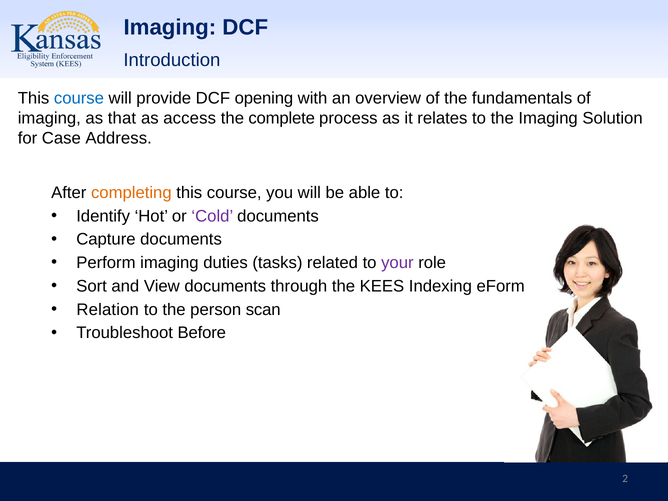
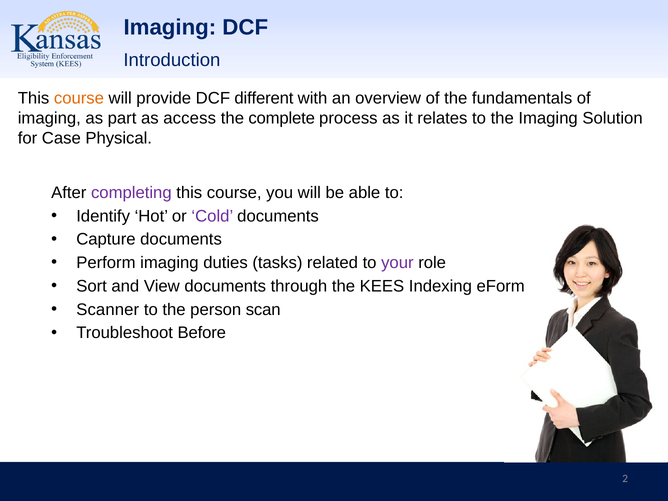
course at (79, 98) colour: blue -> orange
opening: opening -> different
that: that -> part
Address: Address -> Physical
completing colour: orange -> purple
Relation: Relation -> Scanner
